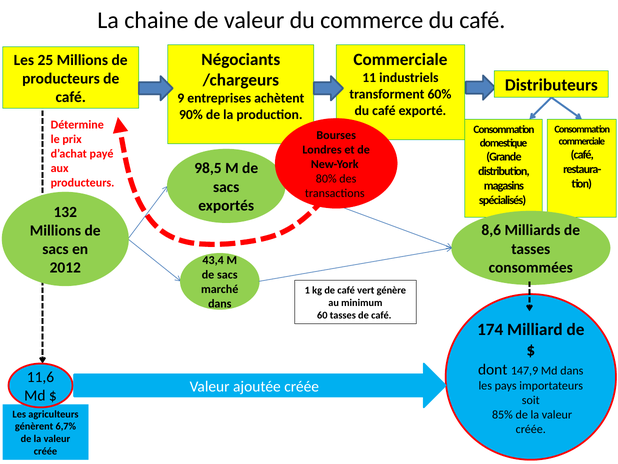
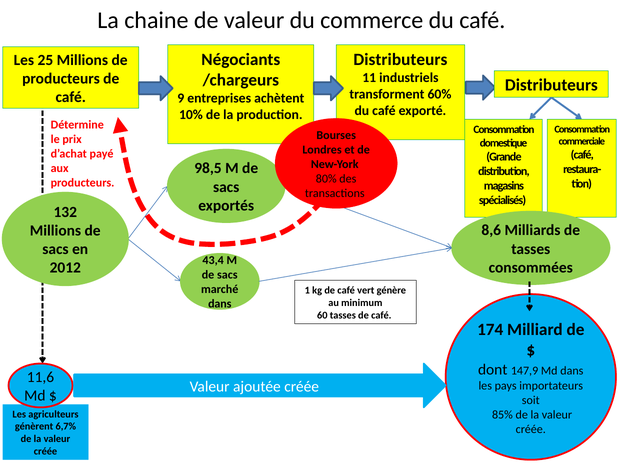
Commerciale at (400, 59): Commerciale -> Distributeurs
90%: 90% -> 10%
